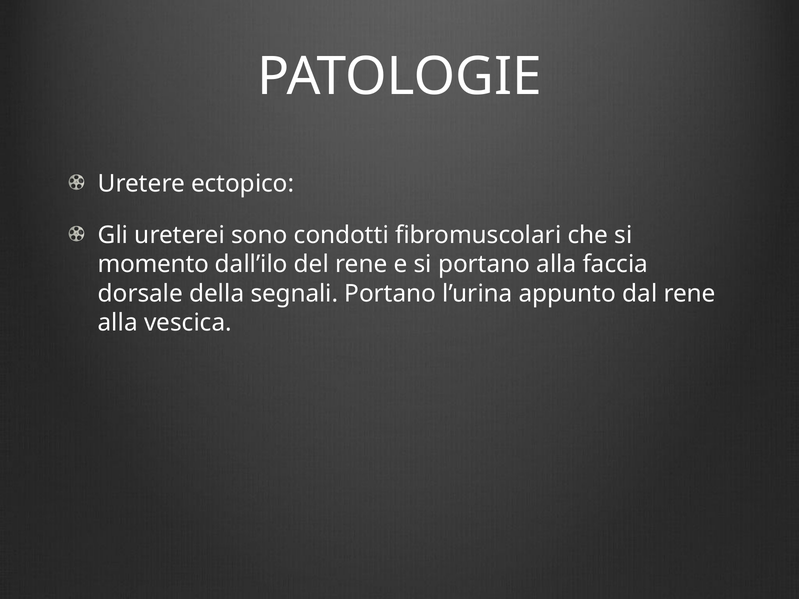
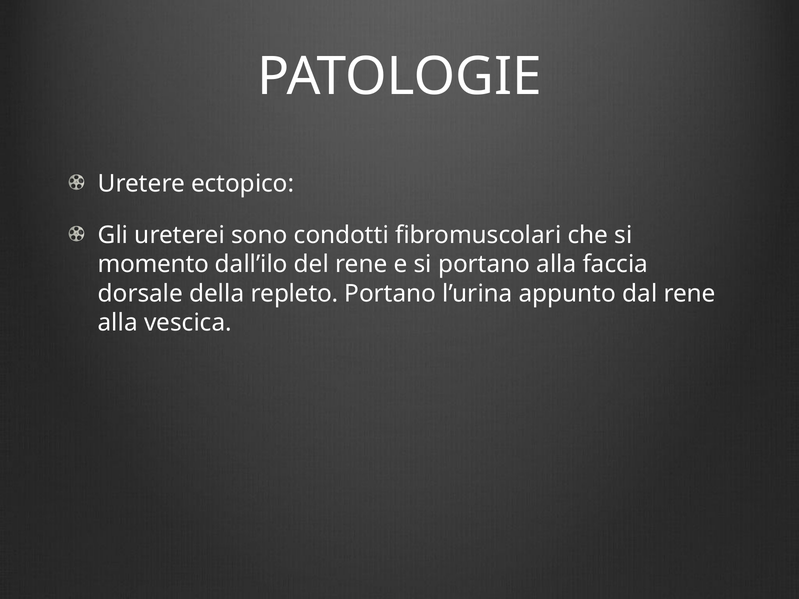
segnali: segnali -> repleto
